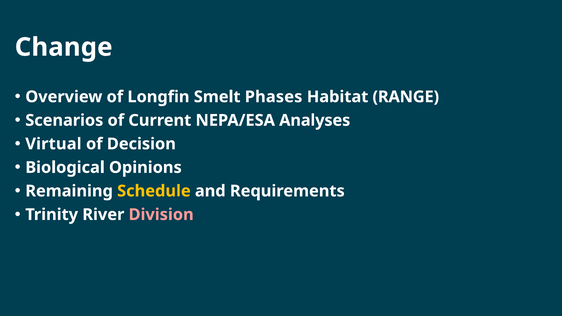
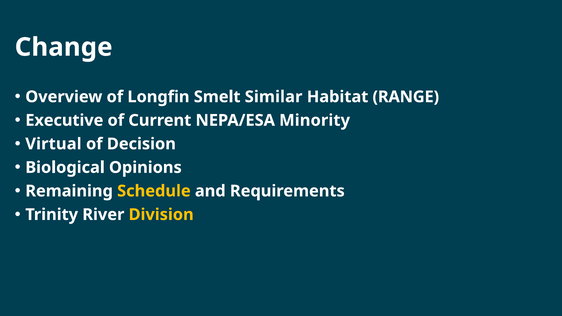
Phases: Phases -> Similar
Scenarios: Scenarios -> Executive
Analyses: Analyses -> Minority
Division colour: pink -> yellow
